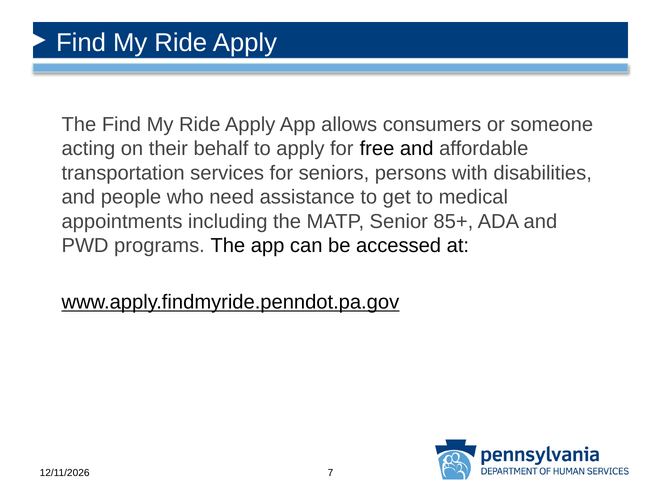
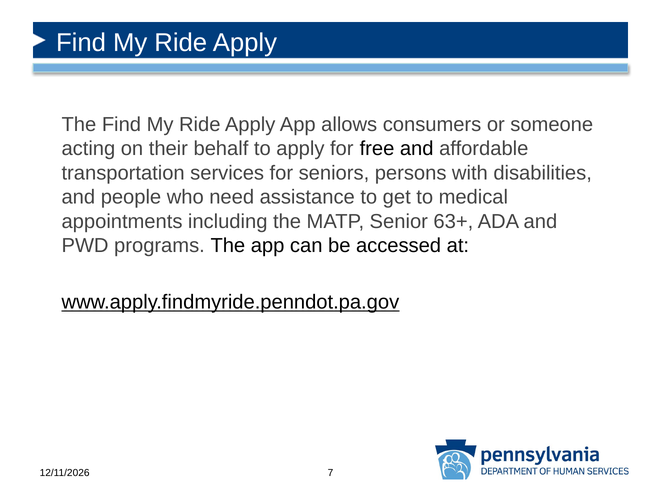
85+: 85+ -> 63+
